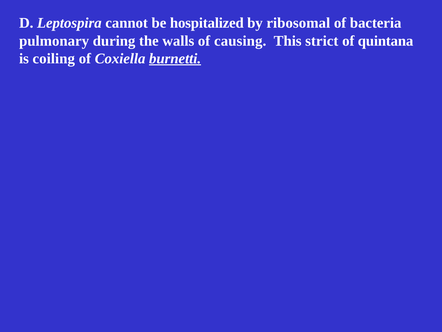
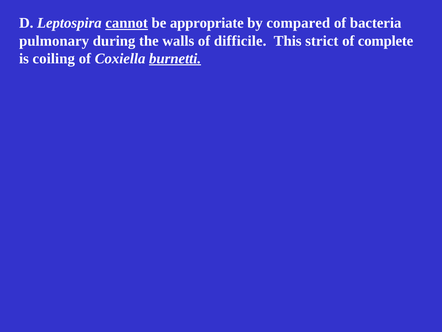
cannot underline: none -> present
hospitalized: hospitalized -> appropriate
ribosomal: ribosomal -> compared
causing: causing -> difficile
quintana: quintana -> complete
